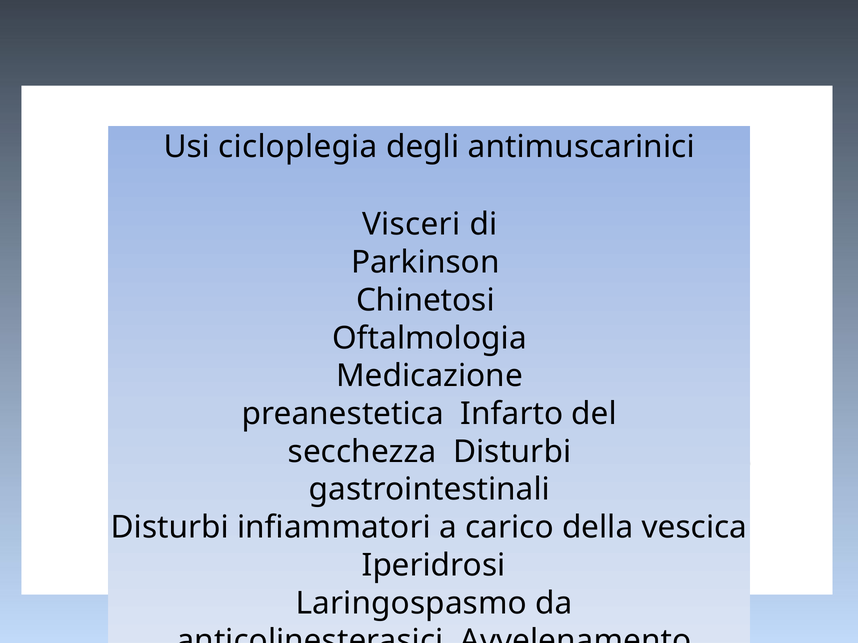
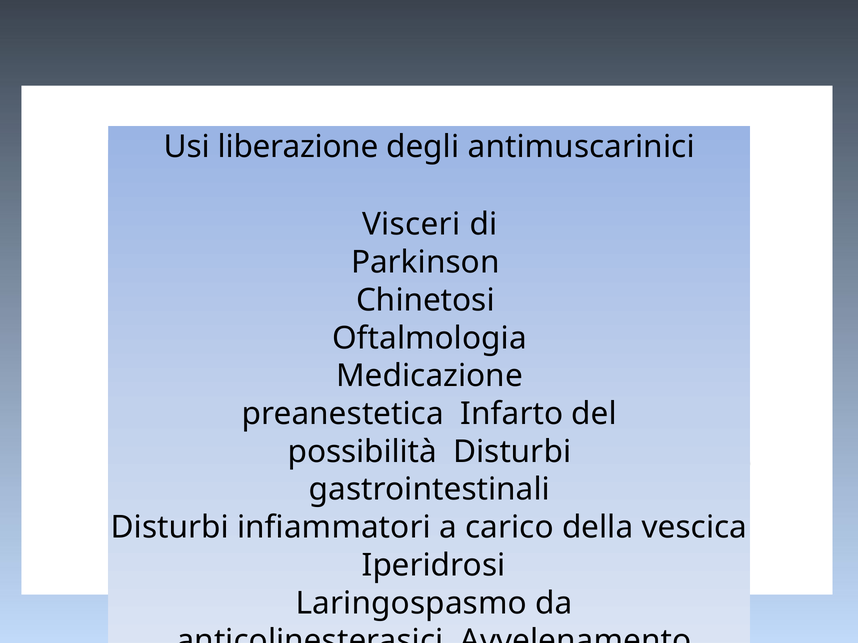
cicloplegia: cicloplegia -> liberazione
secchezza: secchezza -> possibilità
